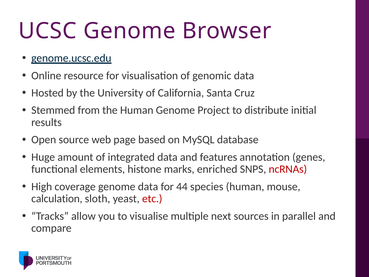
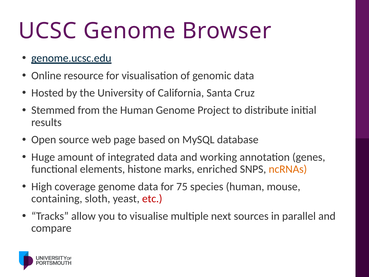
features: features -> working
ncRNAs colour: red -> orange
44: 44 -> 75
calculation: calculation -> containing
